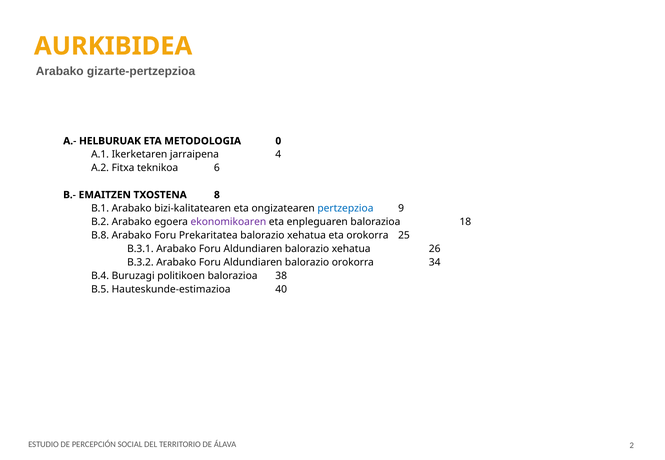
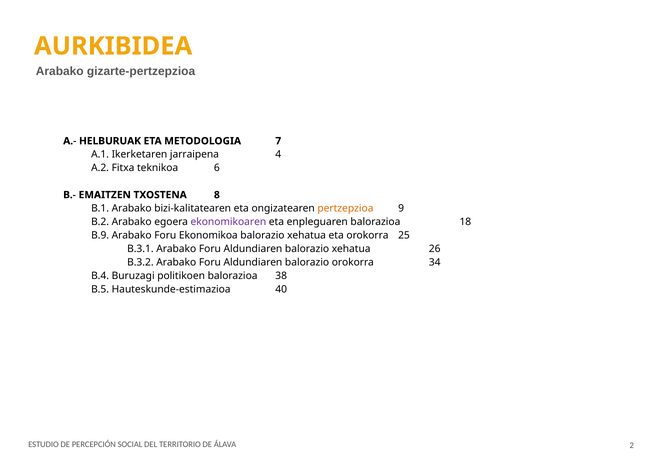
0: 0 -> 7
pertzepzioa colour: blue -> orange
B.8: B.8 -> B.9
Prekaritatea: Prekaritatea -> Ekonomikoa
